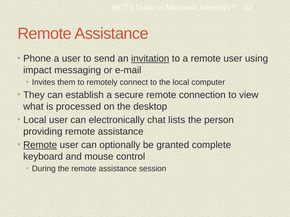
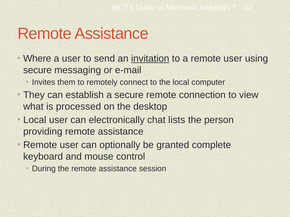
Phone: Phone -> Where
impact at (37, 70): impact -> secure
Remote at (40, 145) underline: present -> none
